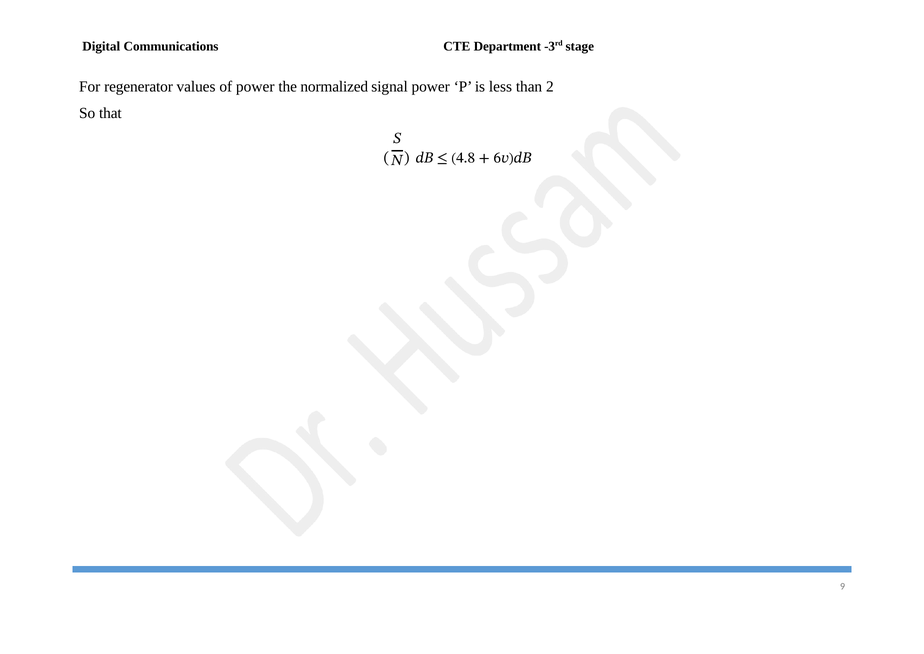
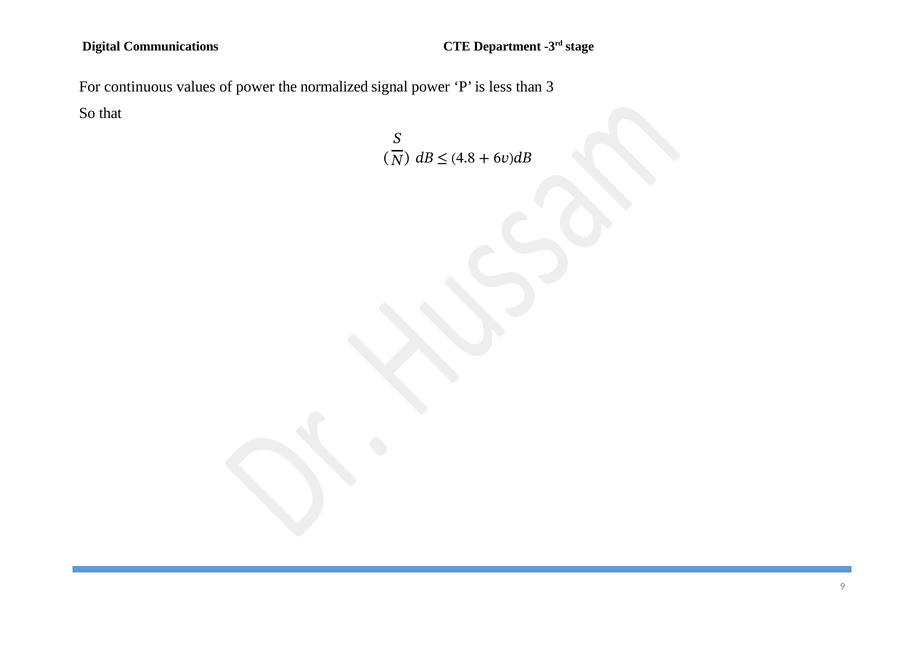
regenerator: regenerator -> continuous
2: 2 -> 3
